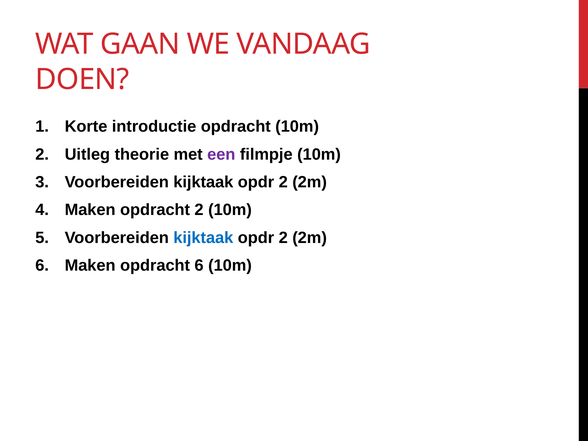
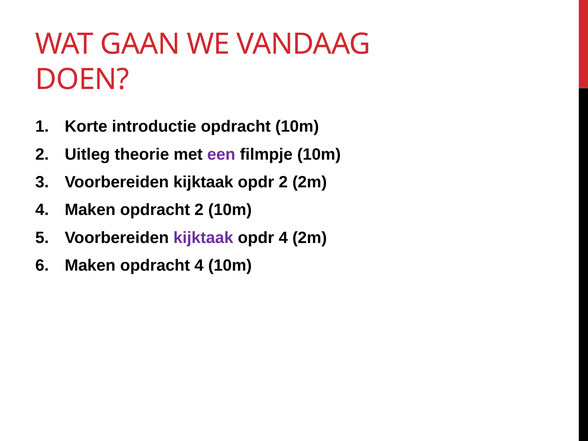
kijktaak at (203, 238) colour: blue -> purple
2 at (283, 238): 2 -> 4
opdracht 6: 6 -> 4
